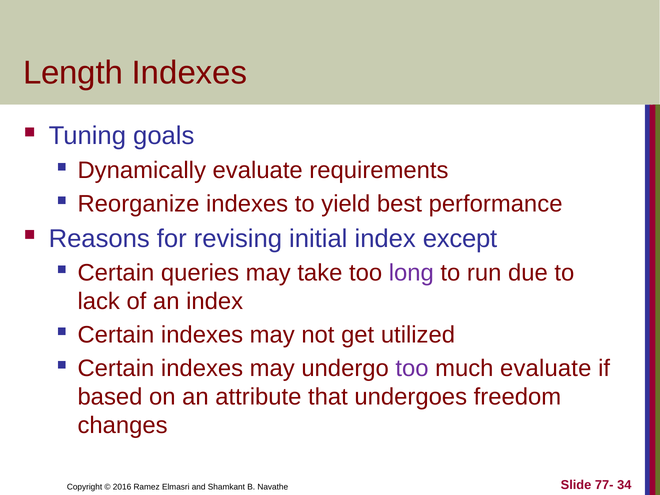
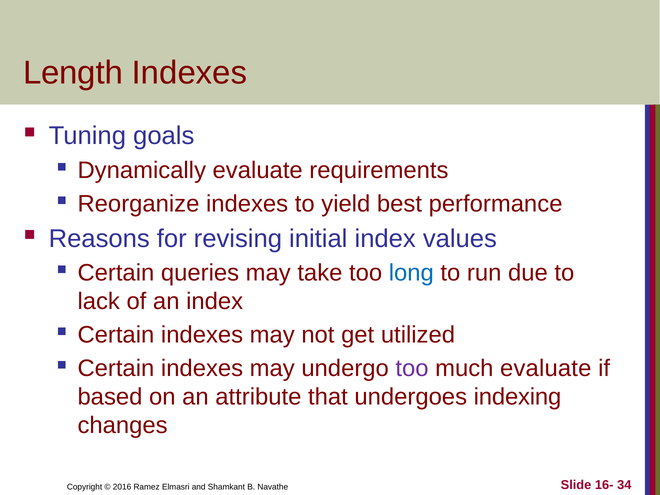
except: except -> values
long colour: purple -> blue
freedom: freedom -> indexing
77-: 77- -> 16-
